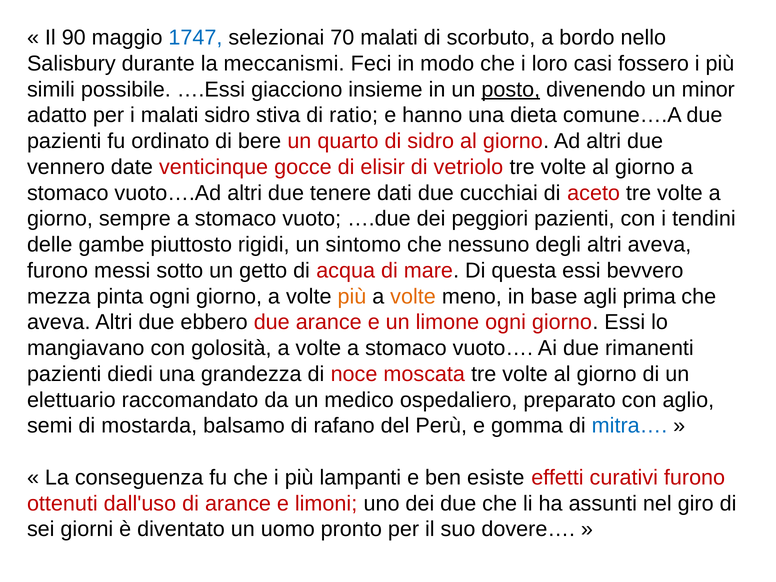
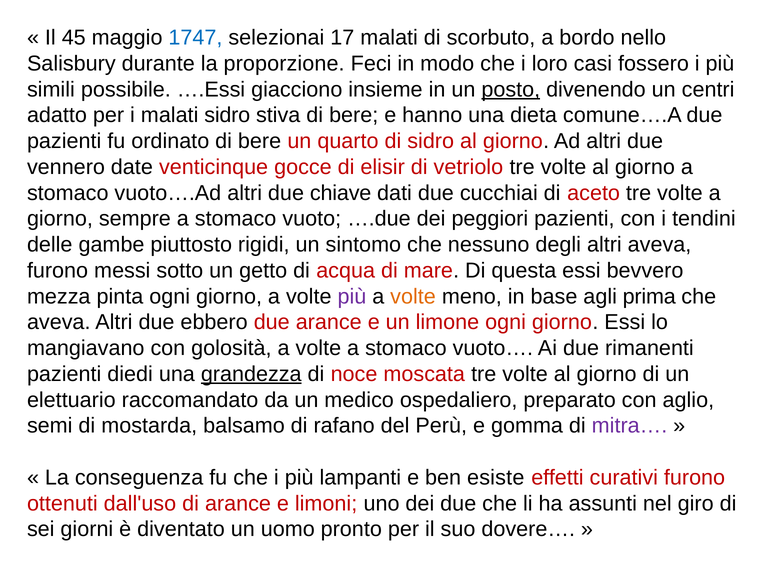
90: 90 -> 45
70: 70 -> 17
meccanismi: meccanismi -> proporzione
minor: minor -> centri
stiva di ratio: ratio -> bere
tenere: tenere -> chiave
più at (352, 296) colour: orange -> purple
grandezza underline: none -> present
mitra… colour: blue -> purple
